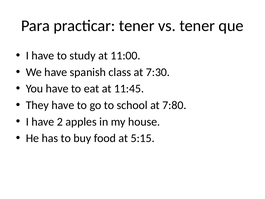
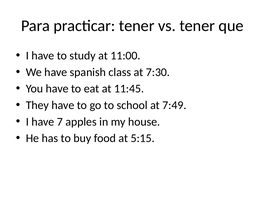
7:80: 7:80 -> 7:49
2: 2 -> 7
